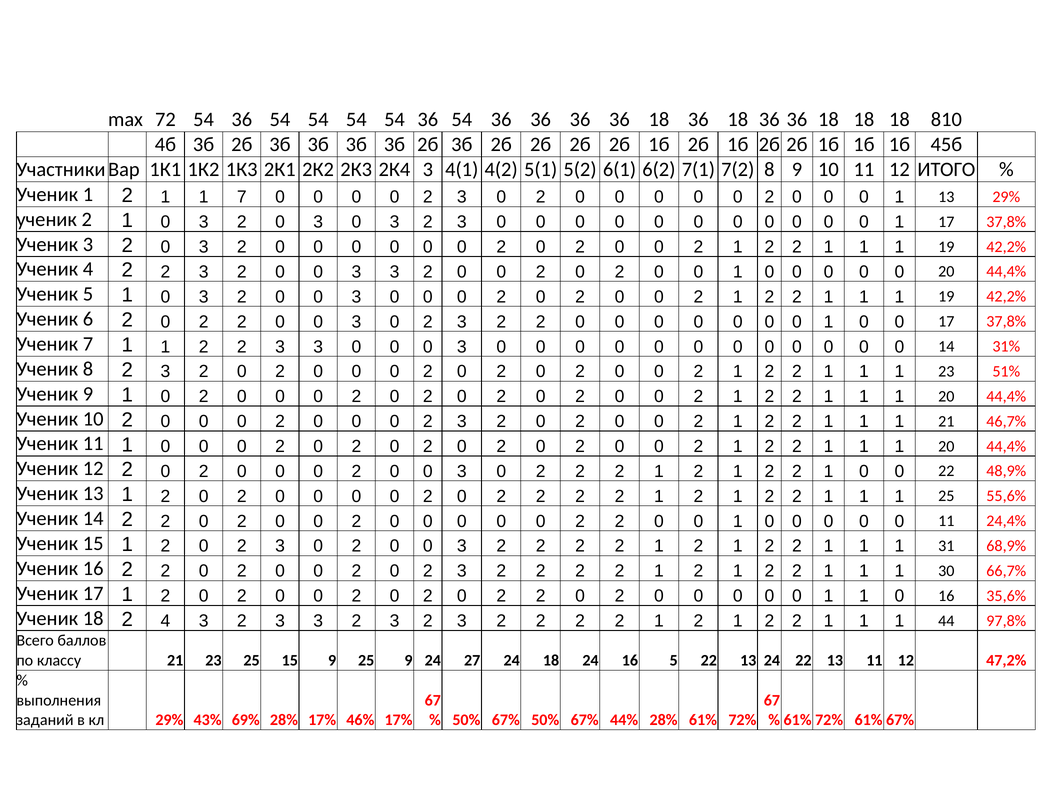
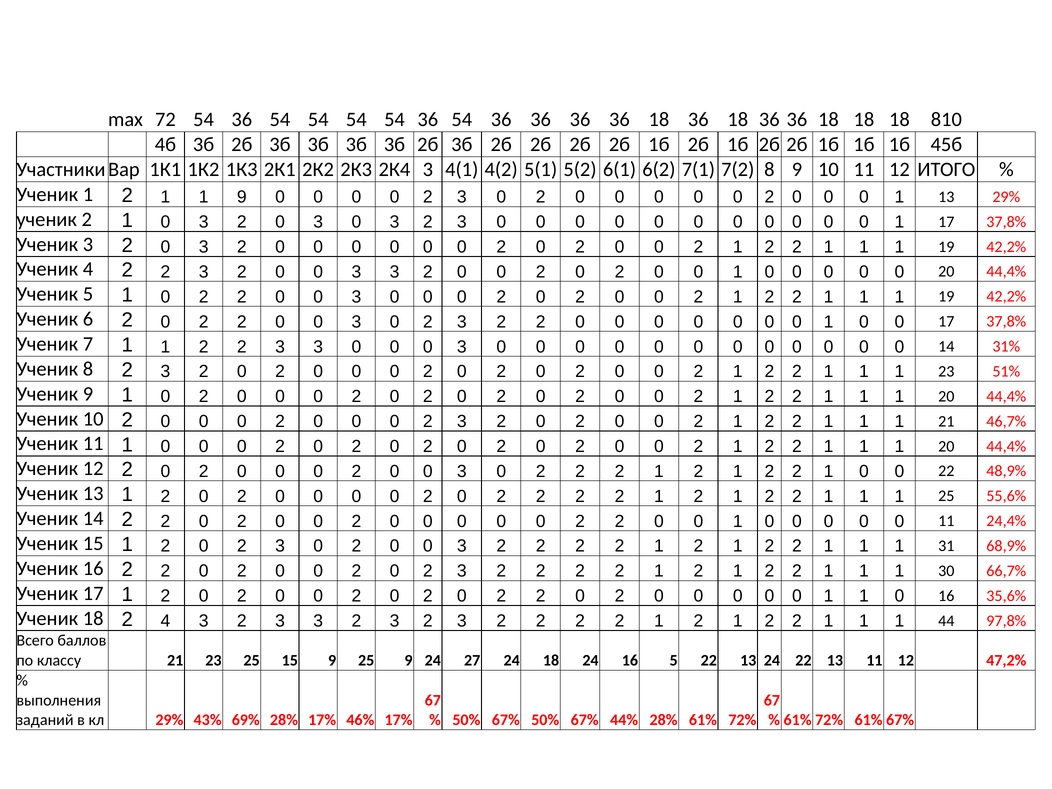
1 7: 7 -> 9
5 1 0 3: 3 -> 2
